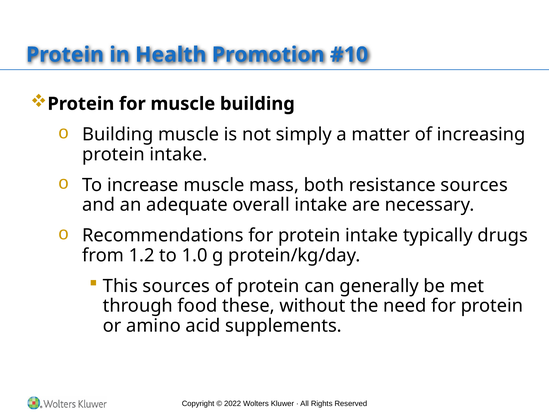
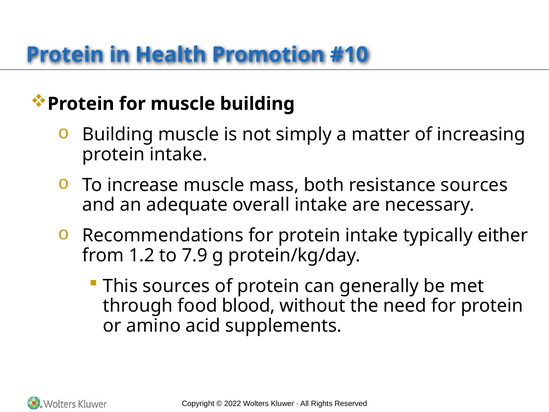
drugs: drugs -> either
1.0: 1.0 -> 7.9
these: these -> blood
